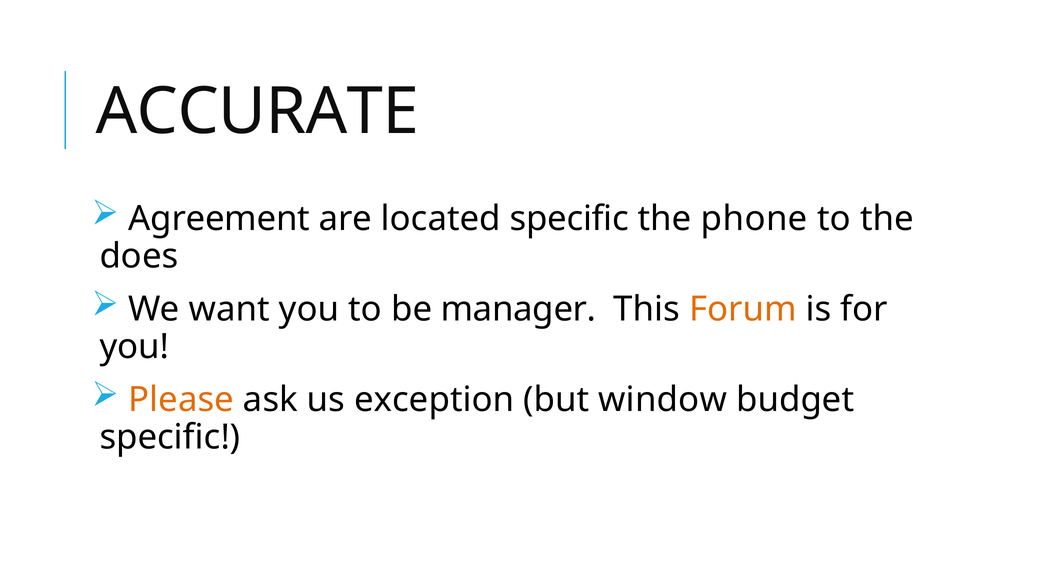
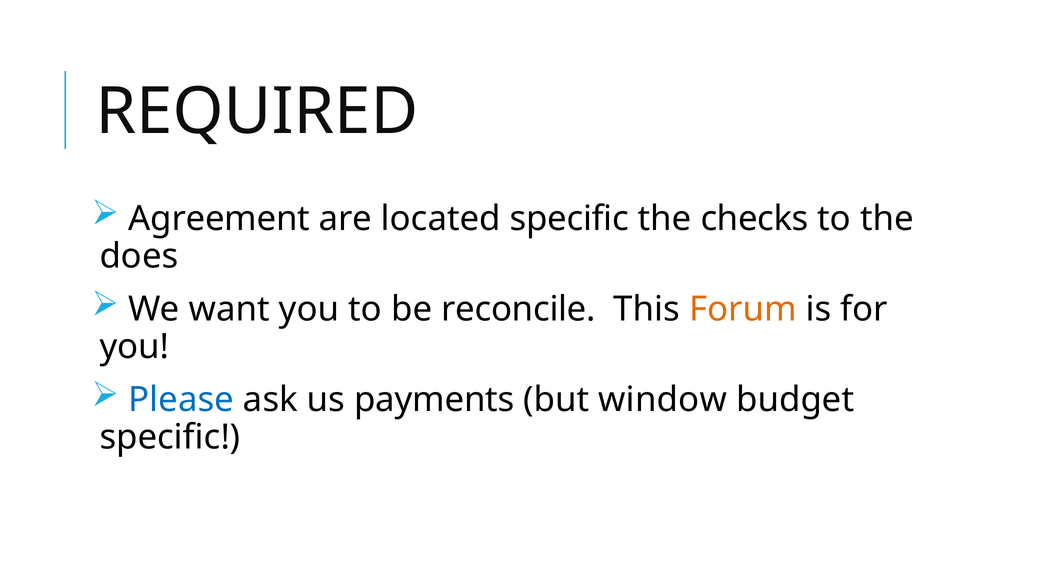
ACCURATE: ACCURATE -> REQUIRED
phone: phone -> checks
manager: manager -> reconcile
Please colour: orange -> blue
exception: exception -> payments
